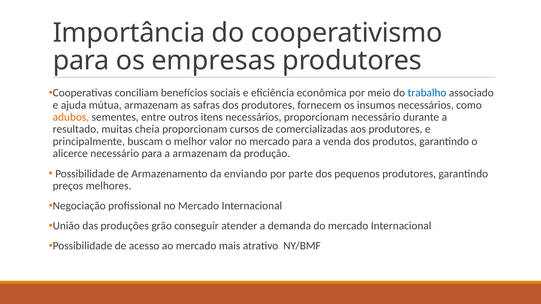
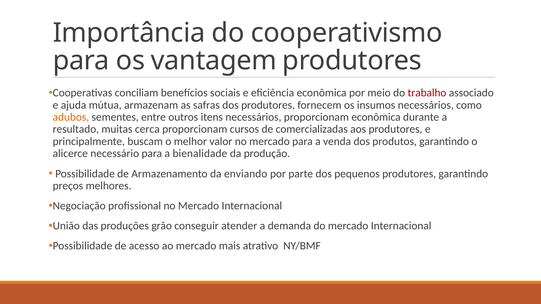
empresas: empresas -> vantagem
trabalho colour: blue -> red
proporcionam necessário: necessário -> econômica
cheia: cheia -> cerca
a armazenam: armazenam -> bienalidade
